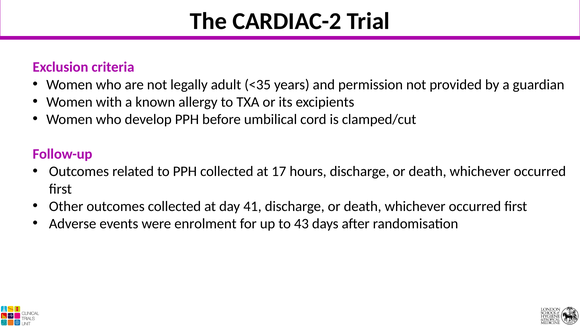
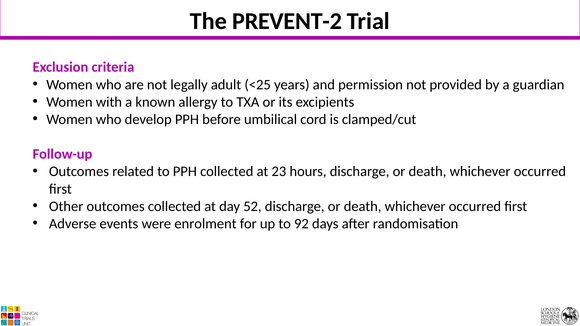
CARDIAC-2: CARDIAC-2 -> PREVENT-2
<35: <35 -> <25
17: 17 -> 23
41: 41 -> 52
43: 43 -> 92
